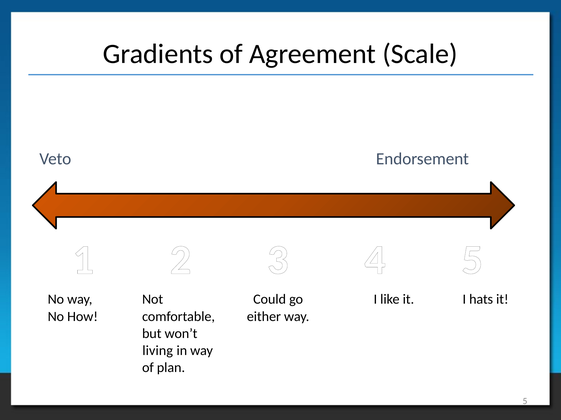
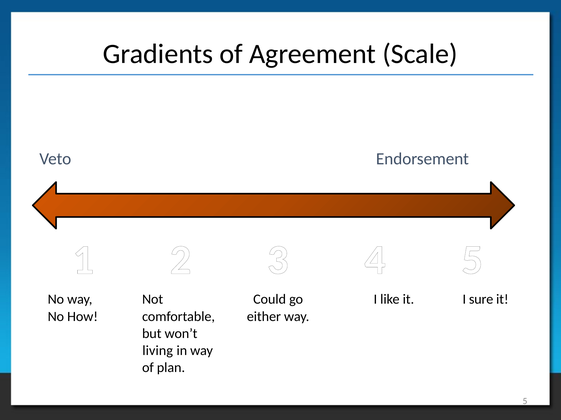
hats: hats -> sure
